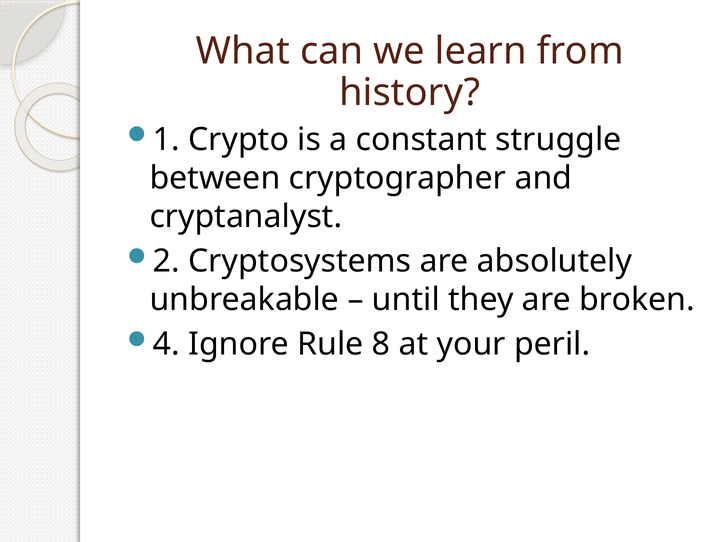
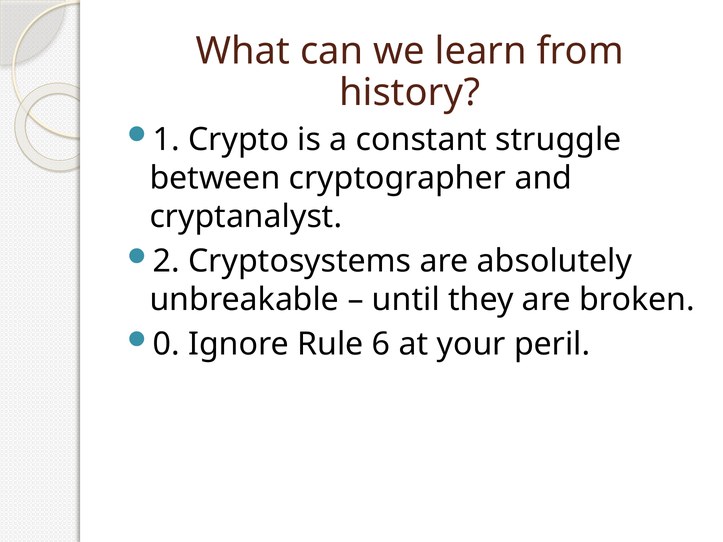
4: 4 -> 0
8: 8 -> 6
